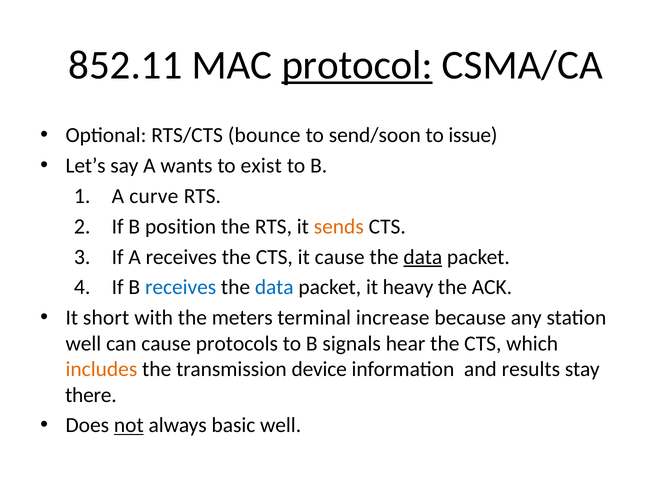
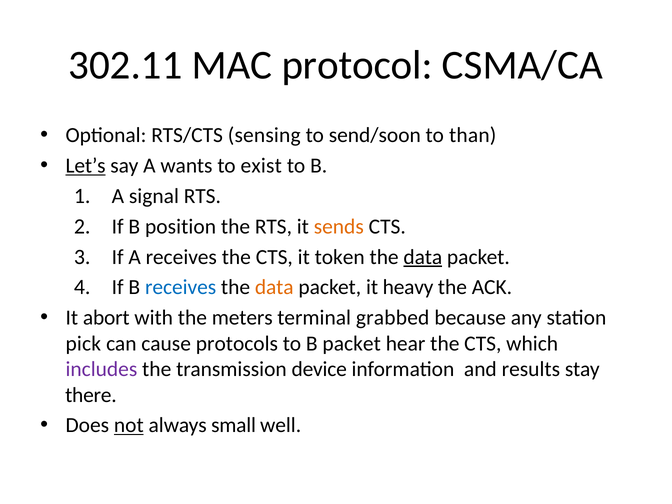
852.11: 852.11 -> 302.11
protocol underline: present -> none
bounce: bounce -> sensing
issue: issue -> than
Let’s underline: none -> present
curve: curve -> signal
it cause: cause -> token
data at (274, 287) colour: blue -> orange
short: short -> abort
increase: increase -> grabbed
well at (83, 343): well -> pick
B signals: signals -> packet
includes colour: orange -> purple
basic: basic -> small
